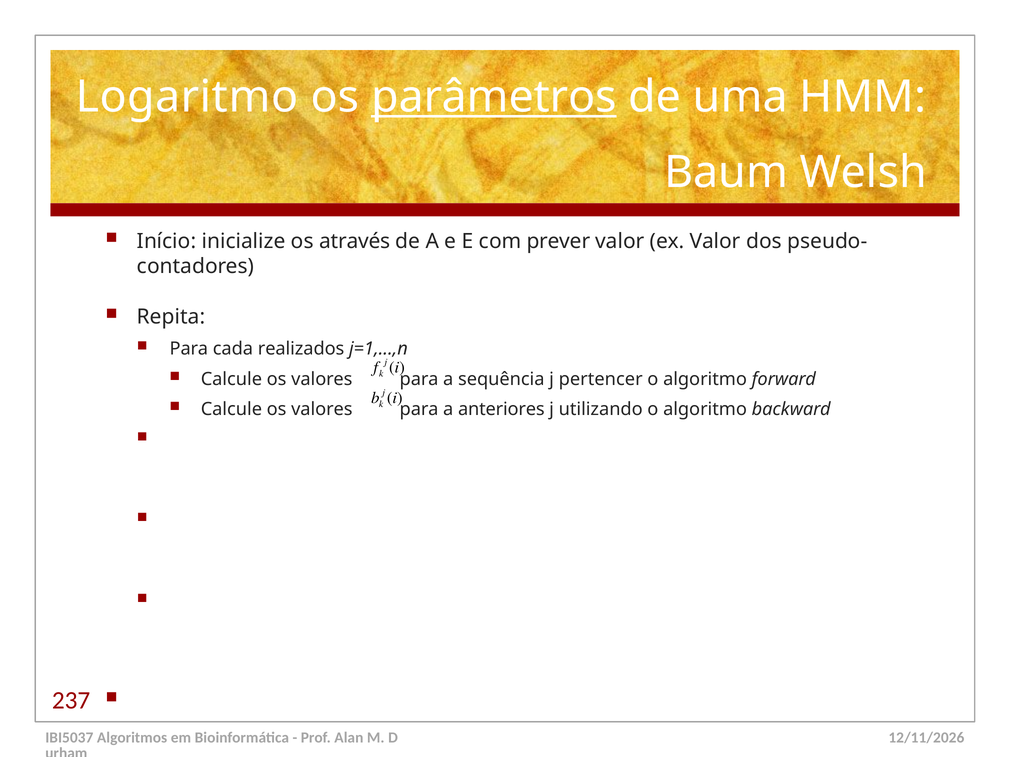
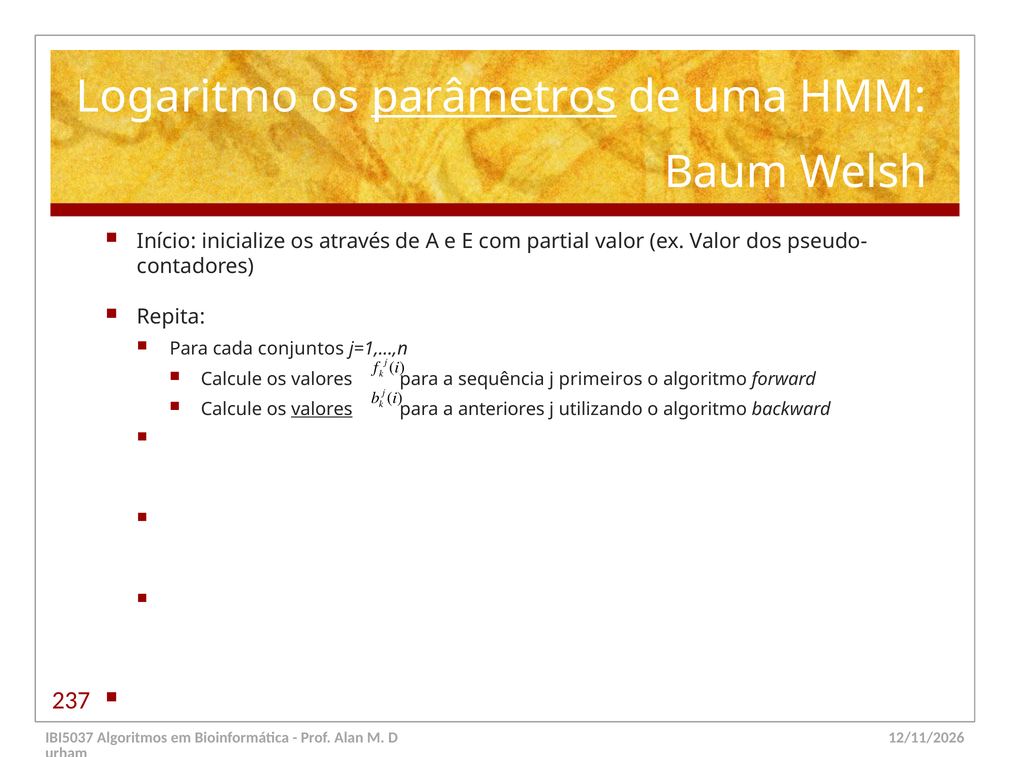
prever: prever -> partial
realizados: realizados -> conjuntos
pertencer: pertencer -> primeiros
valores at (322, 410) underline: none -> present
